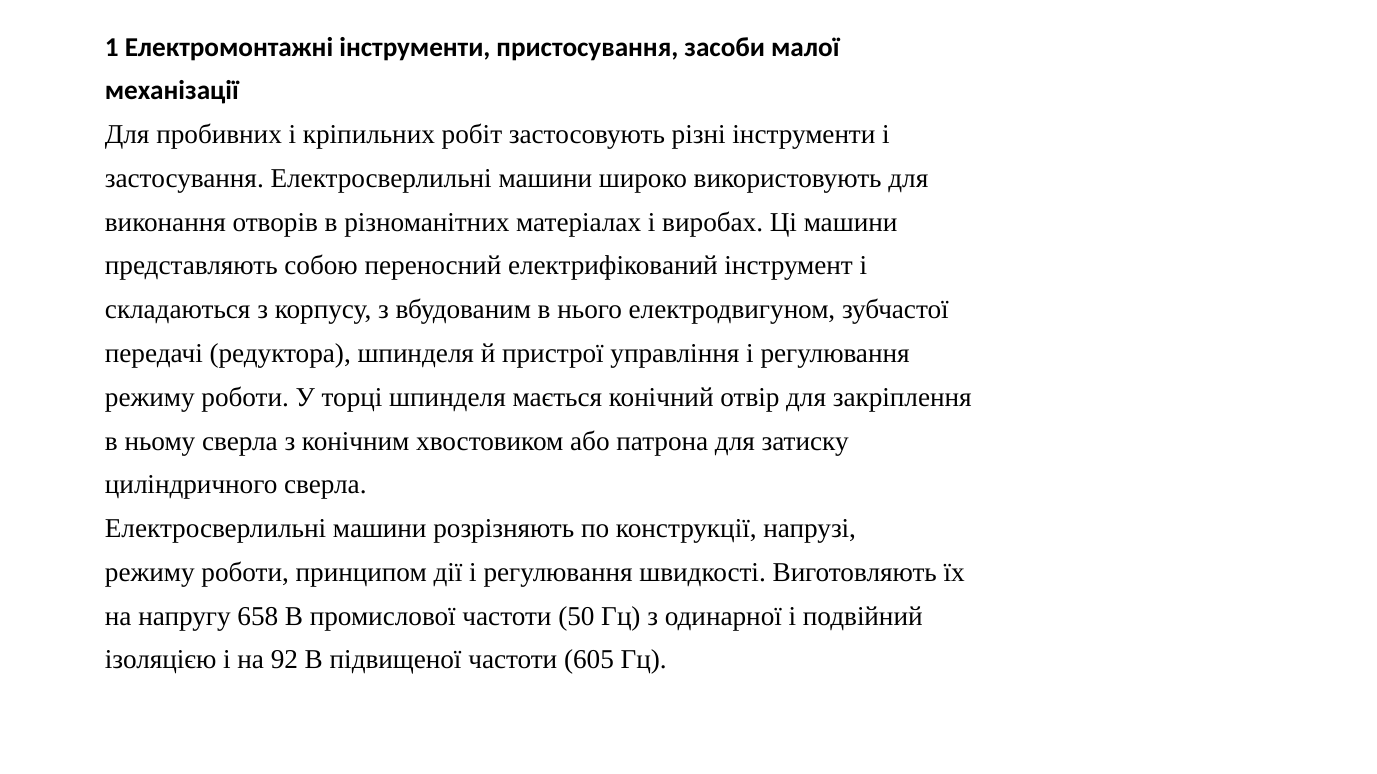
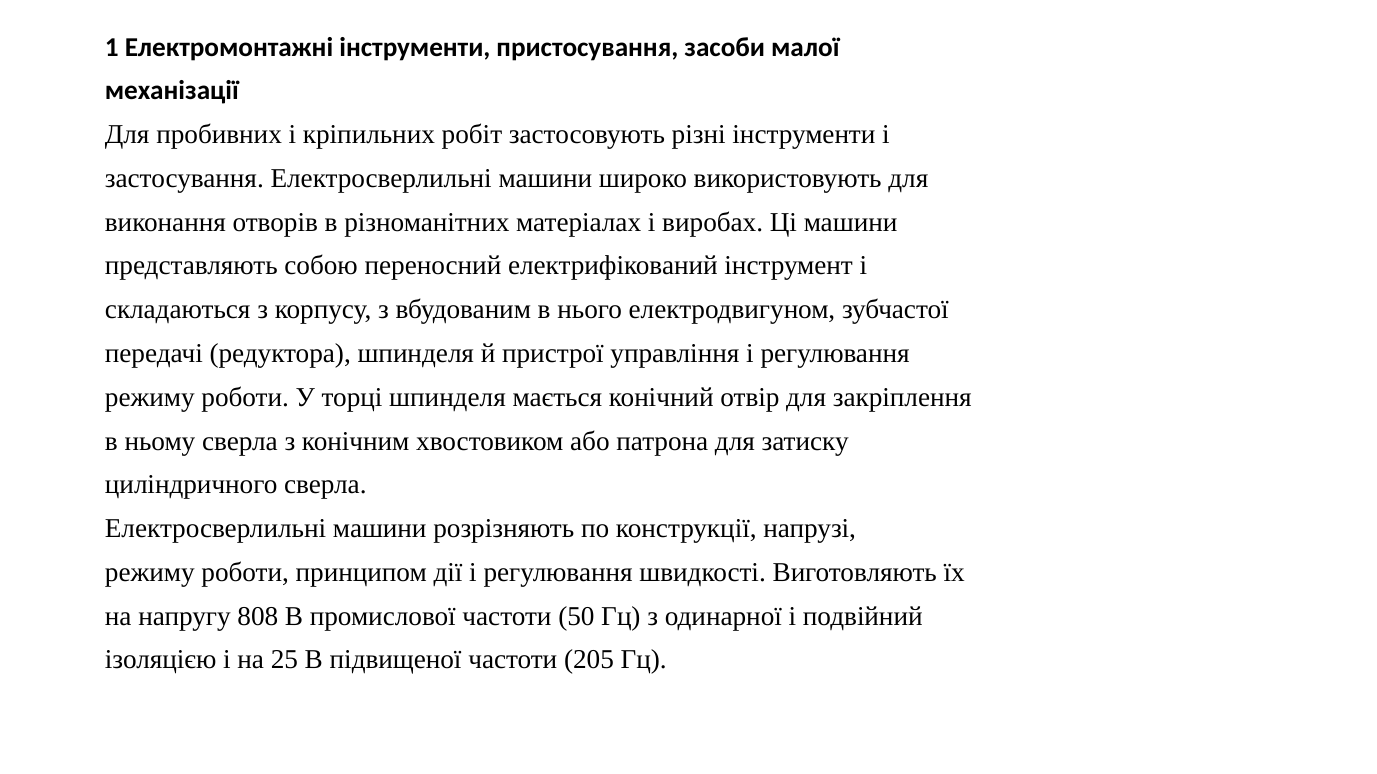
658: 658 -> 808
92: 92 -> 25
605: 605 -> 205
